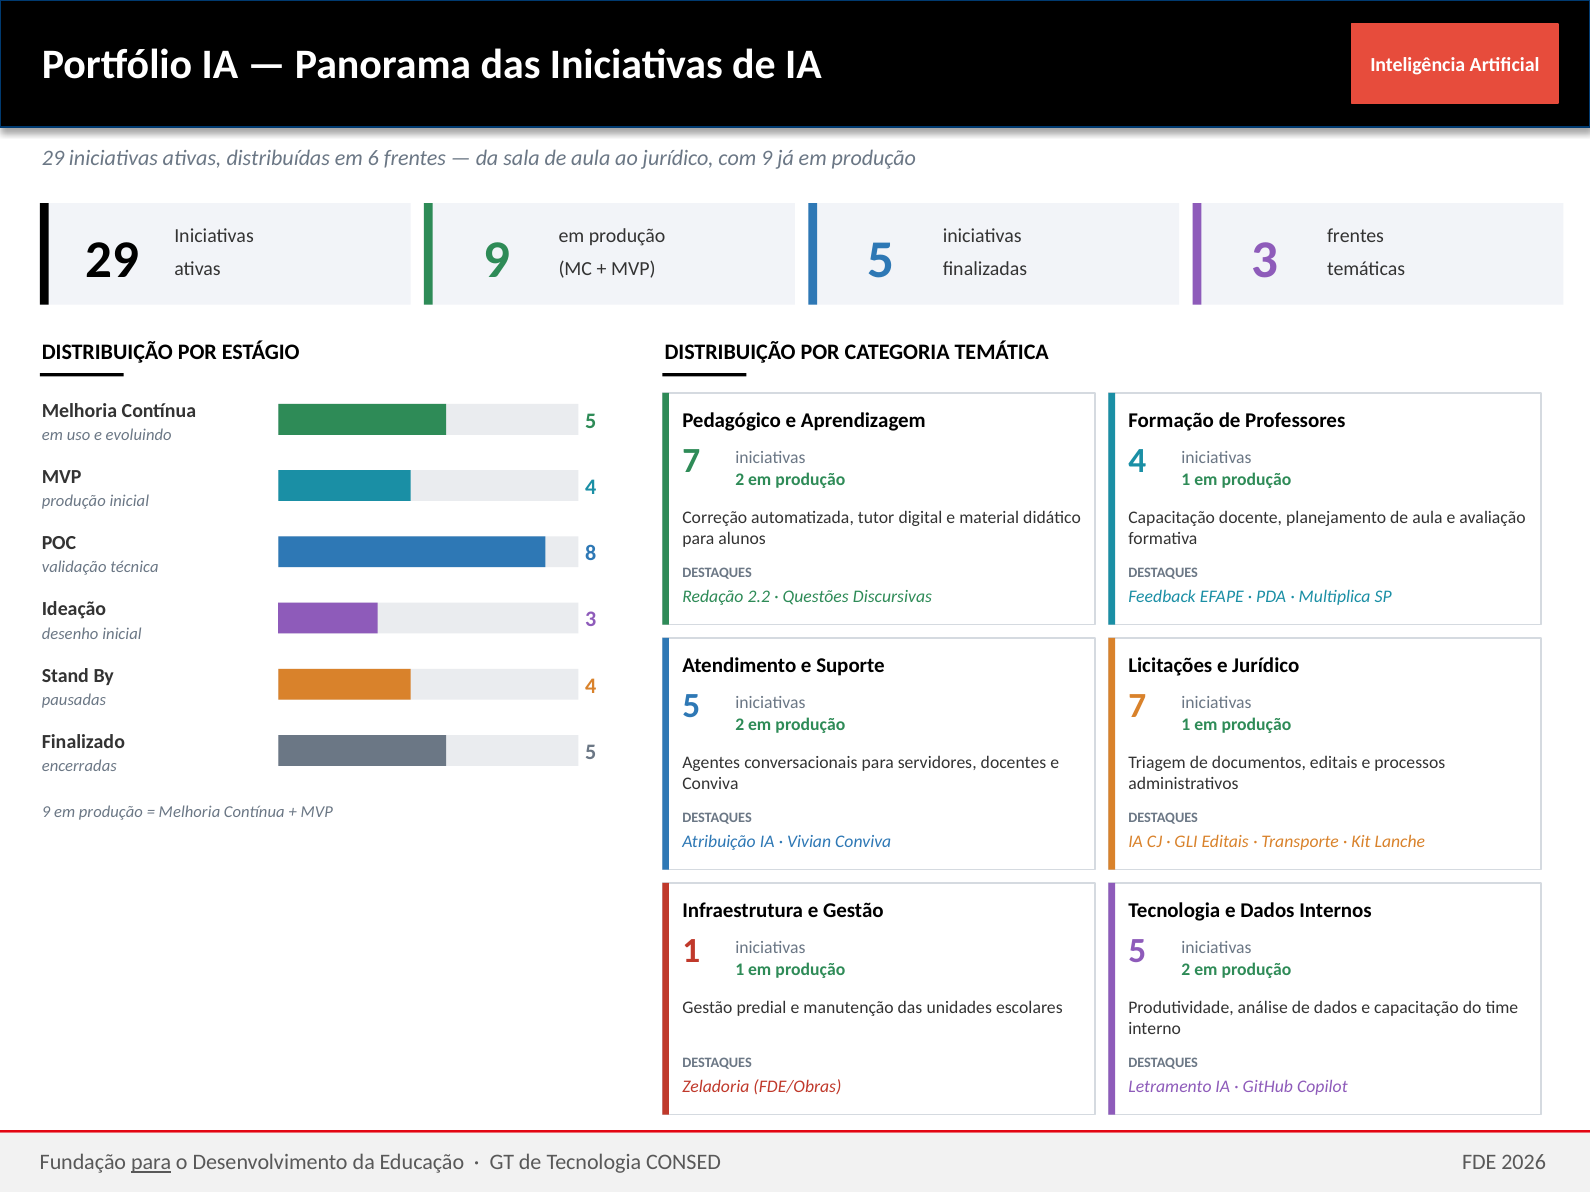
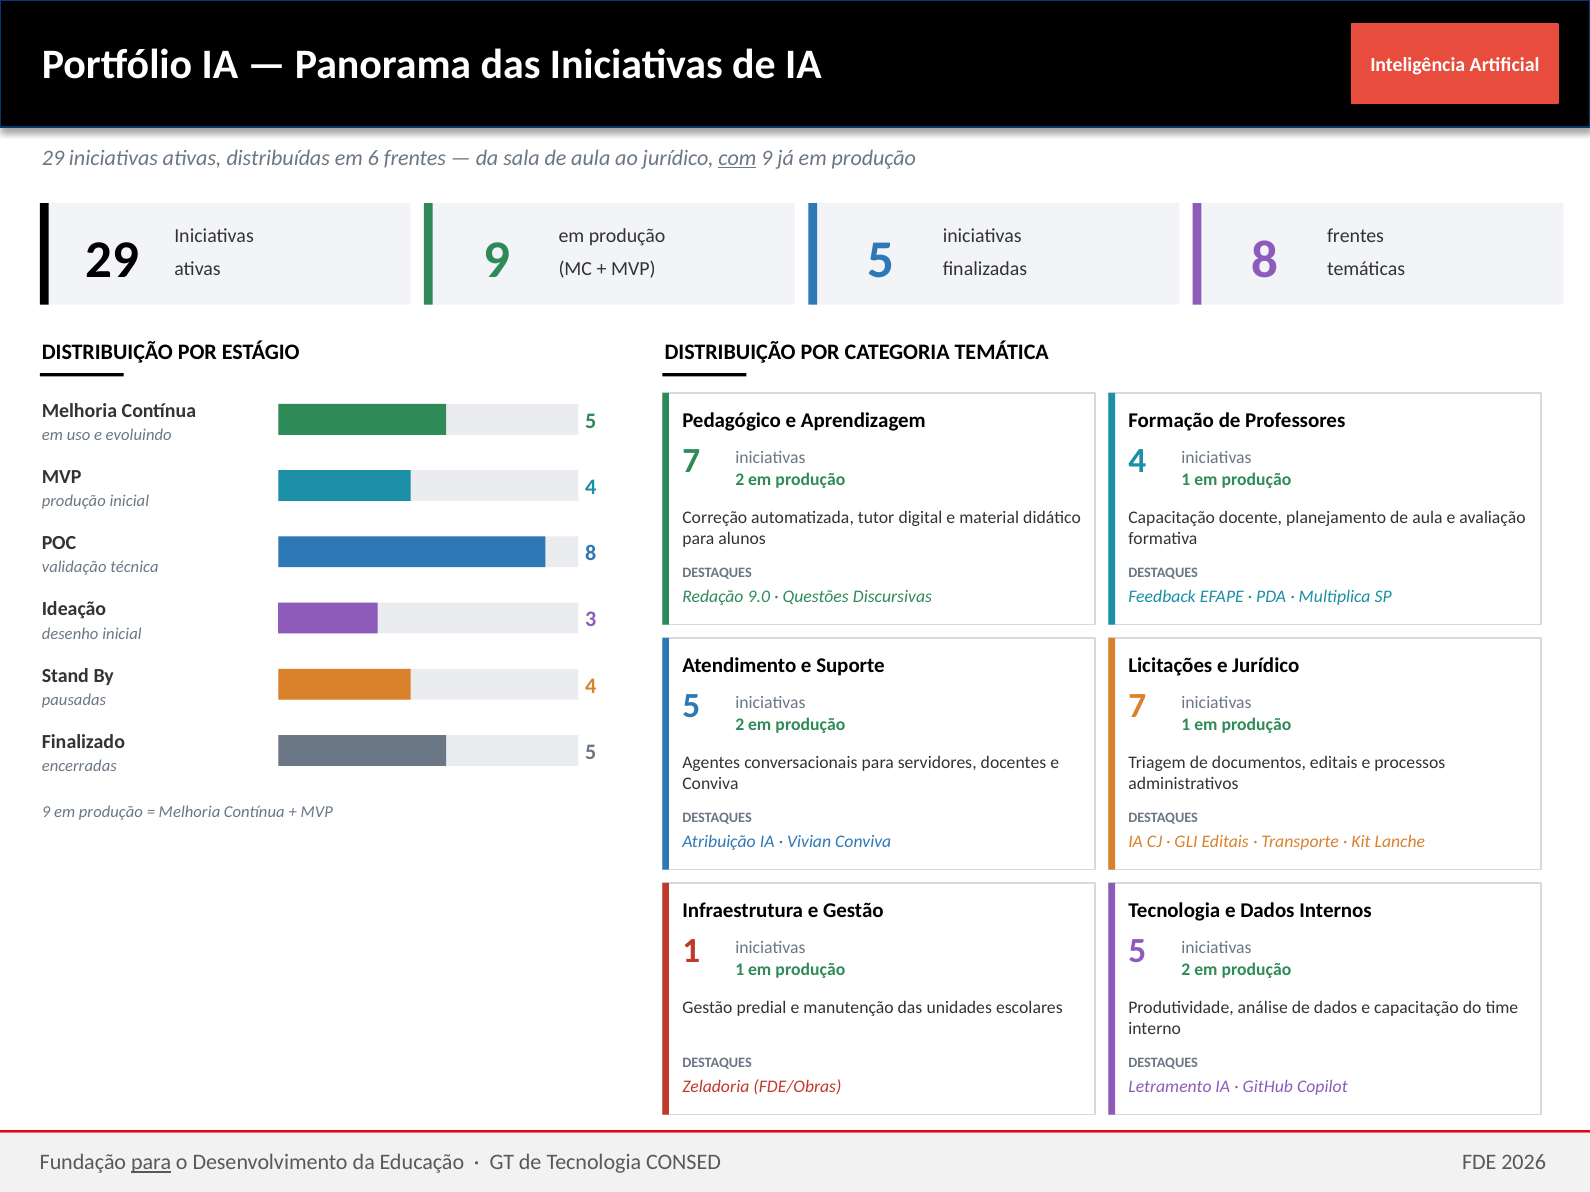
com underline: none -> present
finalizadas 3: 3 -> 8
2.2: 2.2 -> 9.0
